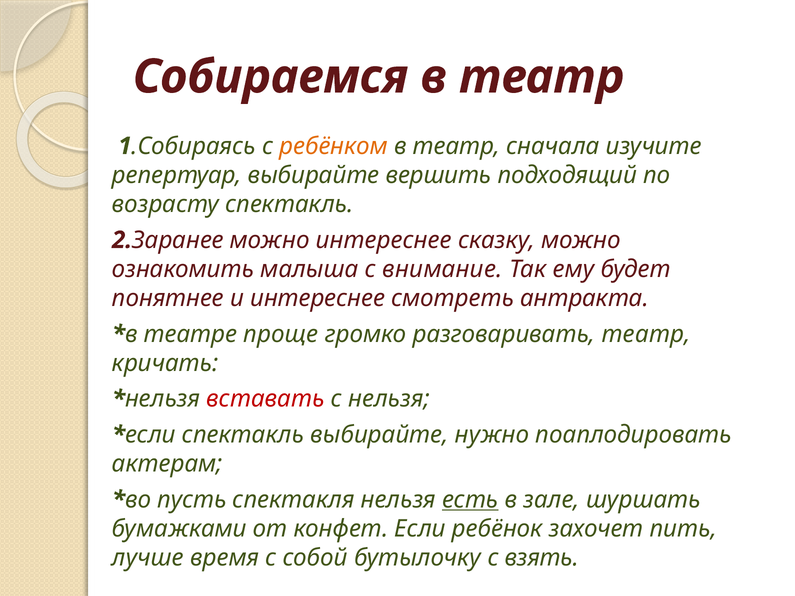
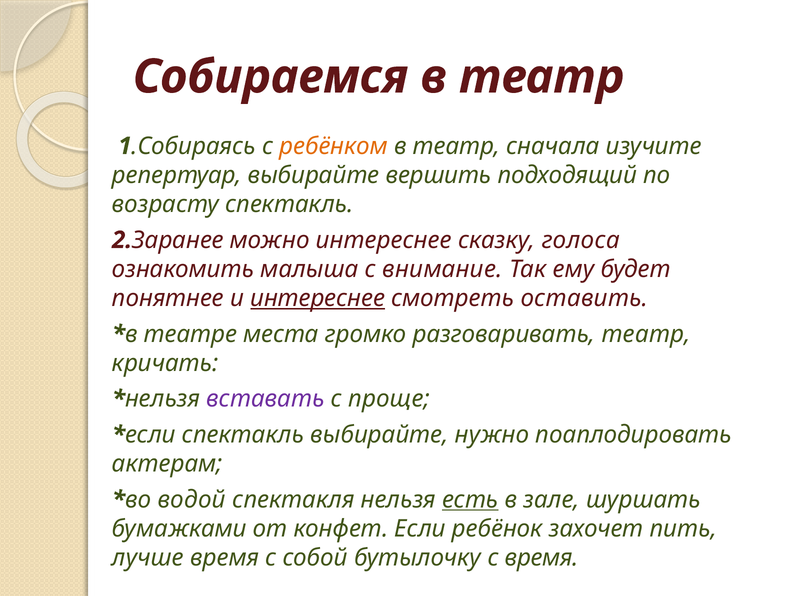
сказку можно: можно -> голоса
интереснее at (318, 298) underline: none -> present
антракта: антракта -> оставить
проще: проще -> места
вставать colour: red -> purple
с нельзя: нельзя -> проще
пусть: пусть -> водой
с взять: взять -> время
